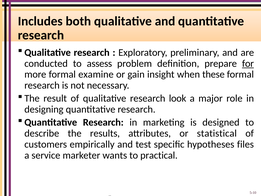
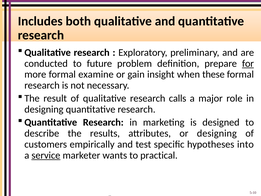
assess: assess -> future
look: look -> calls
or statistical: statistical -> designing
files: files -> into
service underline: none -> present
